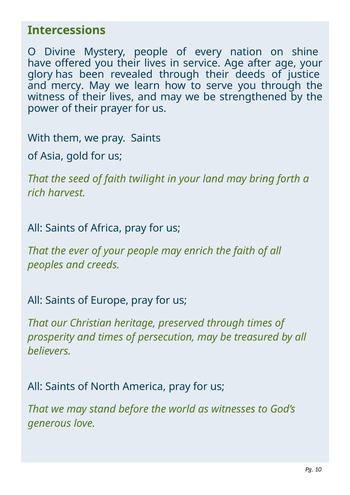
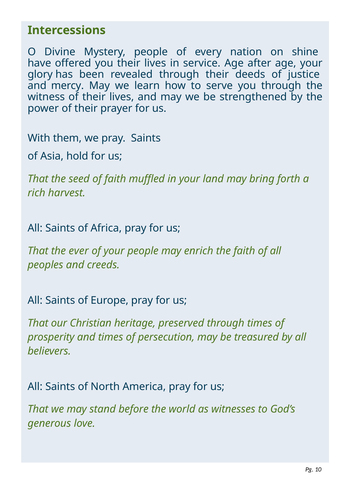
gold: gold -> hold
twilight: twilight -> muffled
